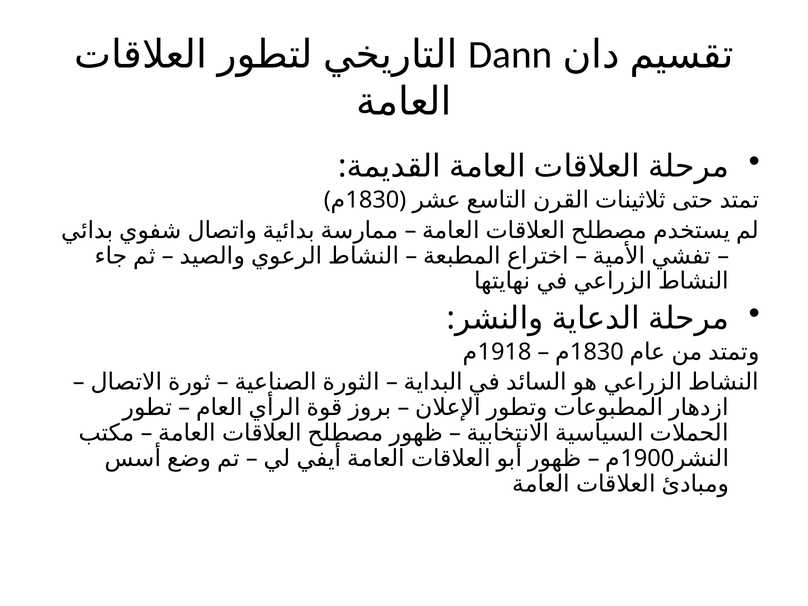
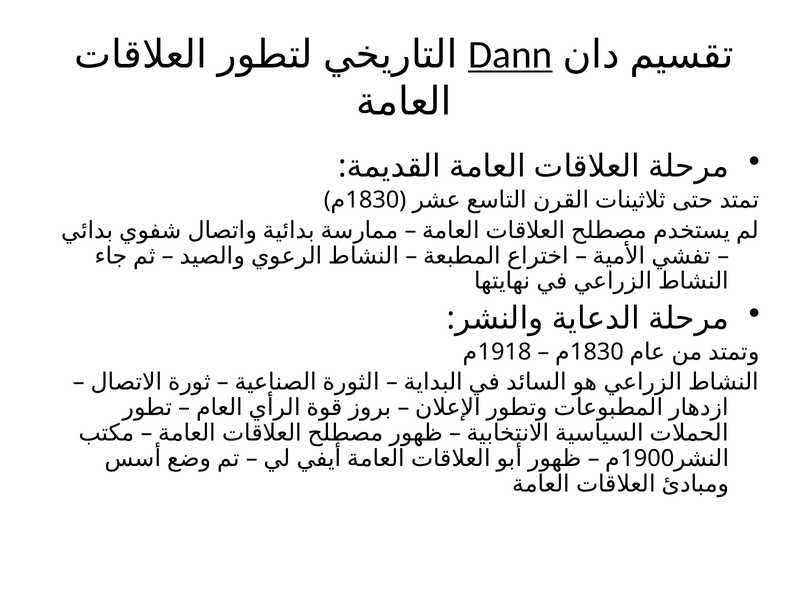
Dann underline: none -> present
